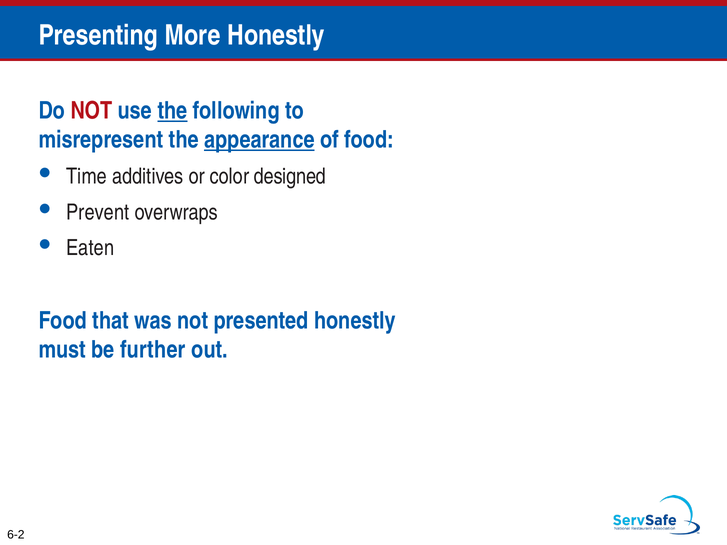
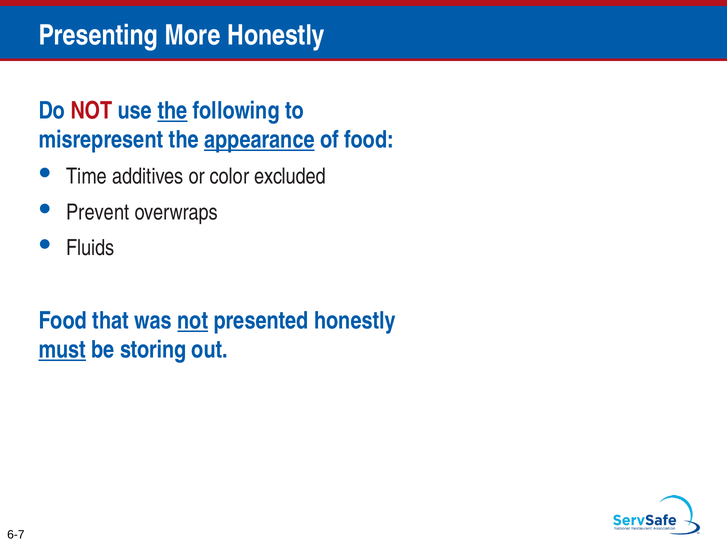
designed: designed -> excluded
Eaten: Eaten -> Fluids
not at (193, 321) underline: none -> present
must underline: none -> present
further: further -> storing
6-2: 6-2 -> 6-7
